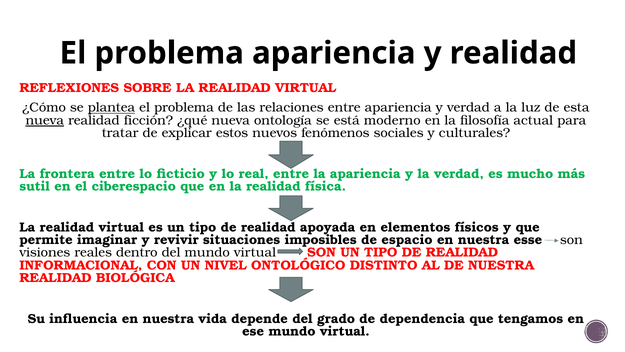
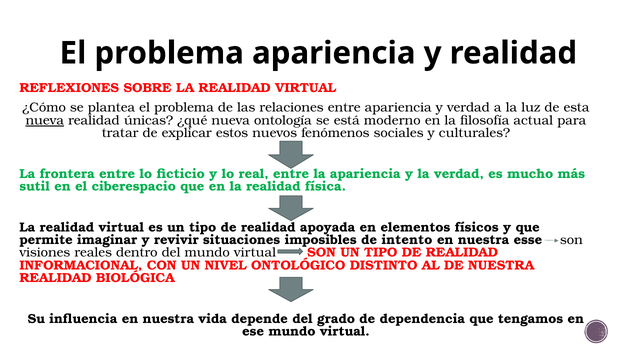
plantea underline: present -> none
ficción: ficción -> únicas
espacio: espacio -> intento
